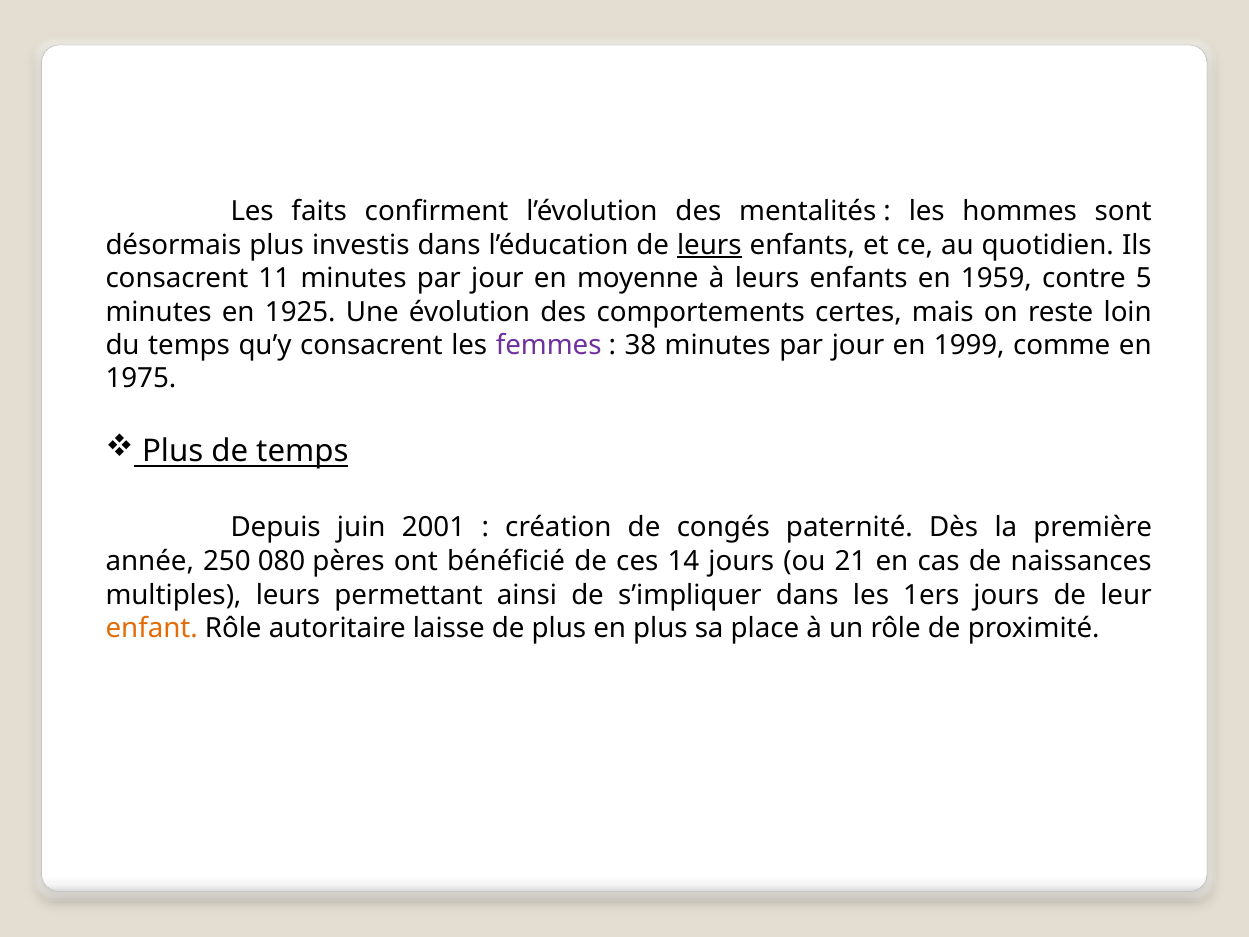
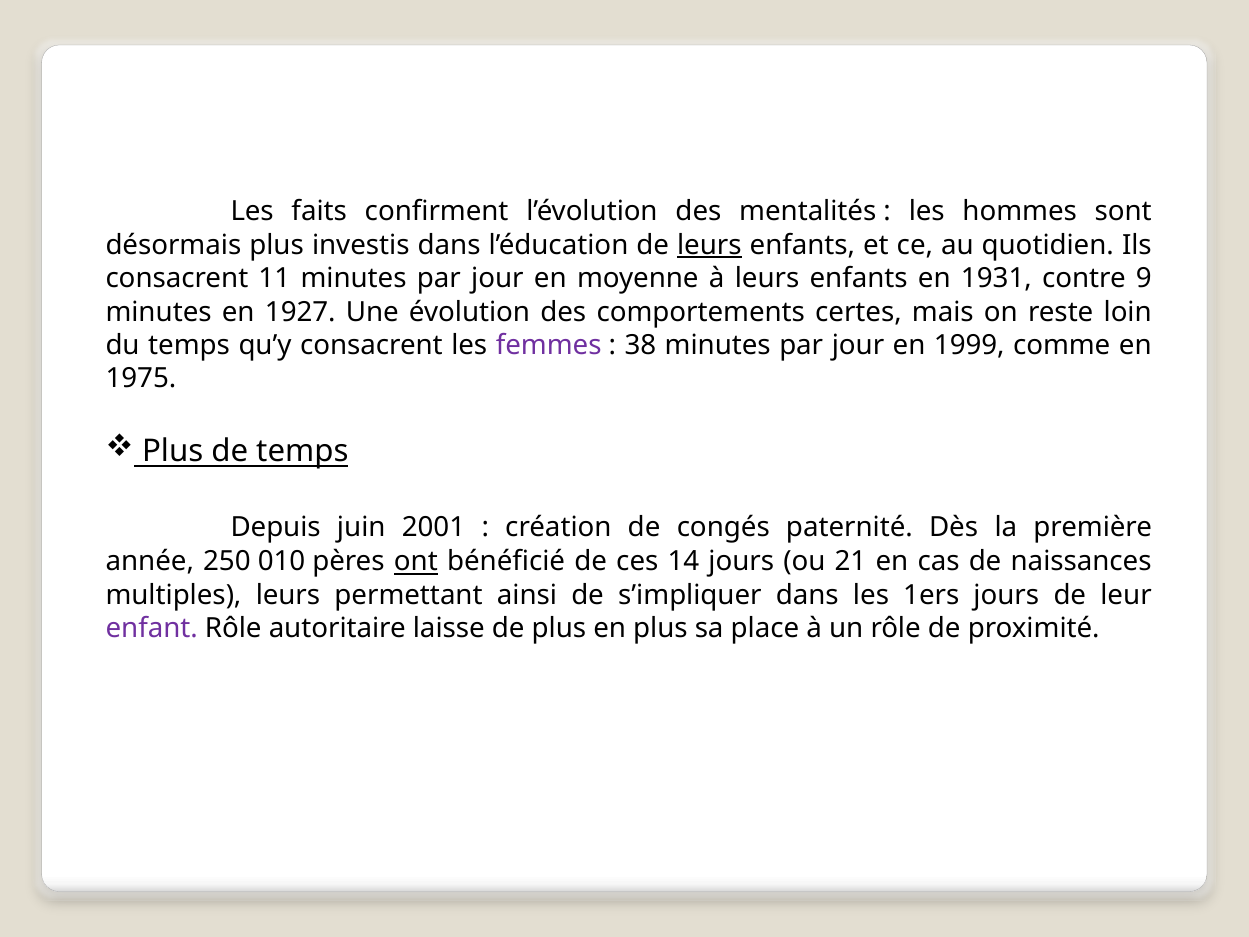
1959: 1959 -> 1931
5: 5 -> 9
1925: 1925 -> 1927
080: 080 -> 010
ont underline: none -> present
enfant colour: orange -> purple
